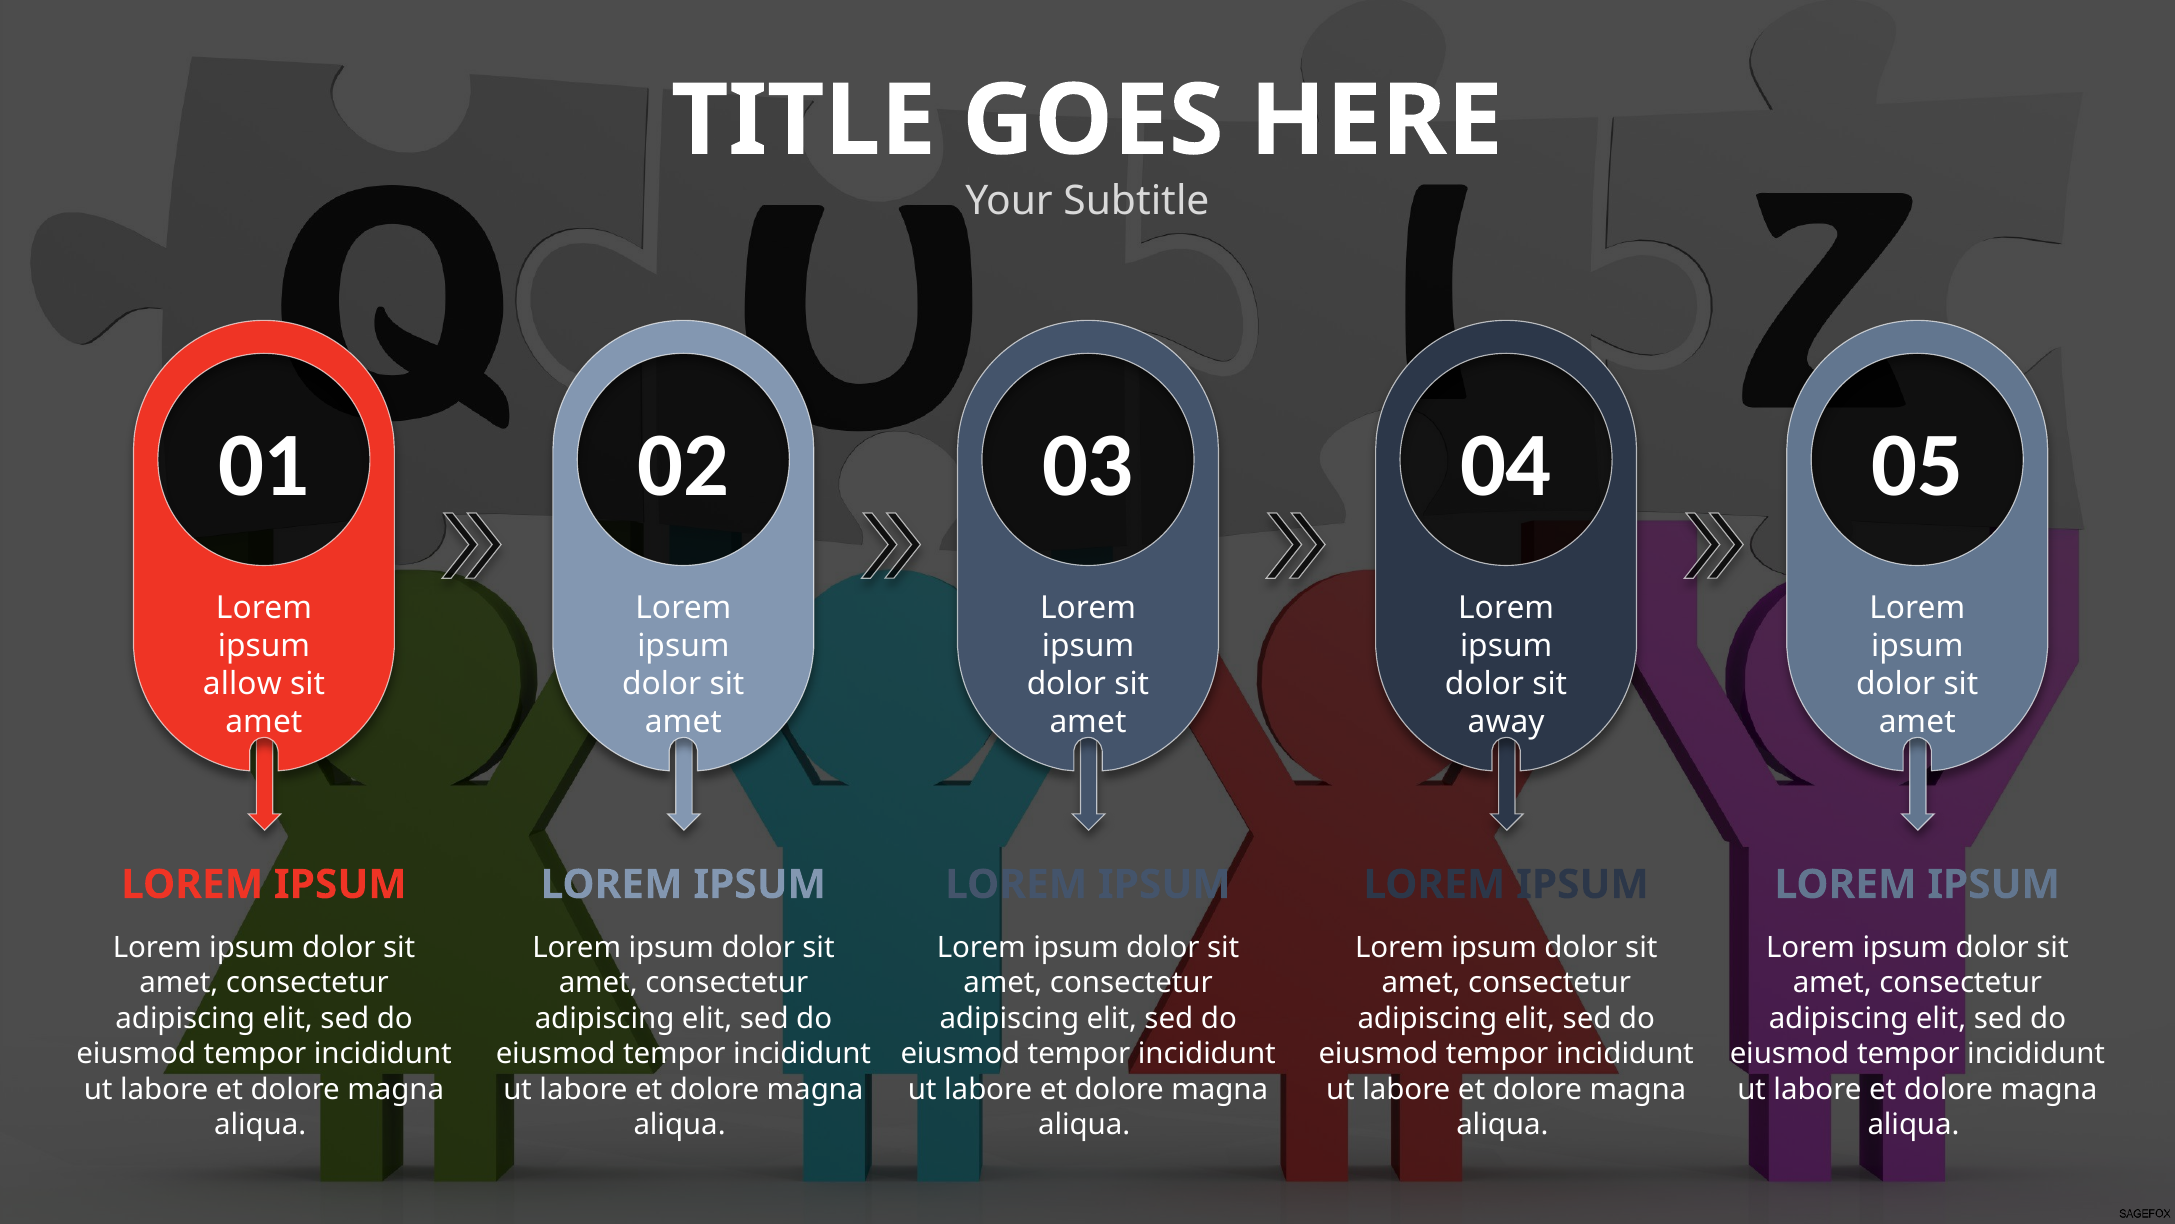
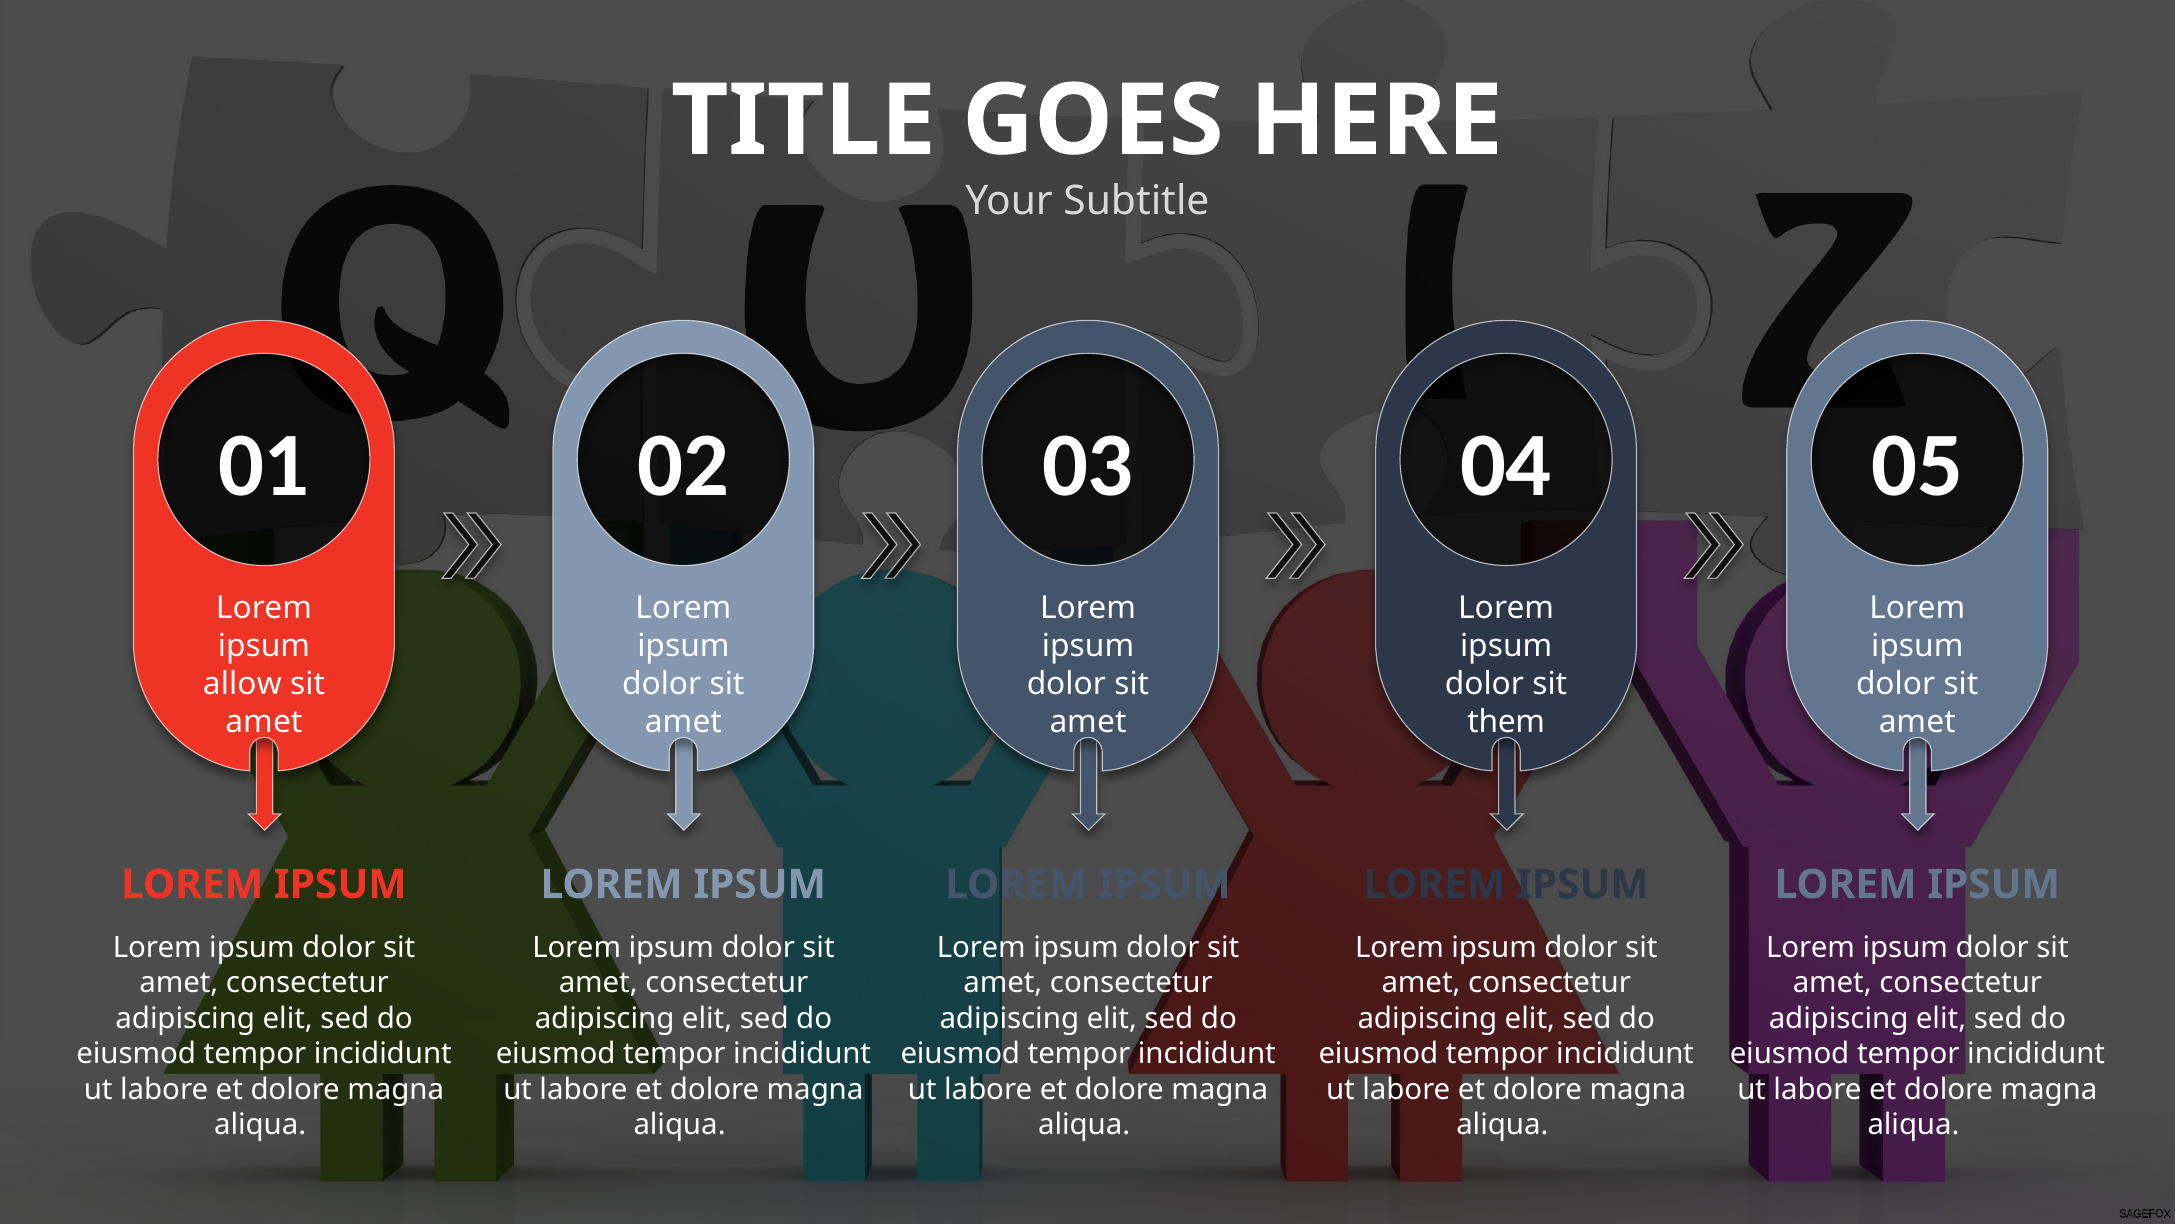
away: away -> them
